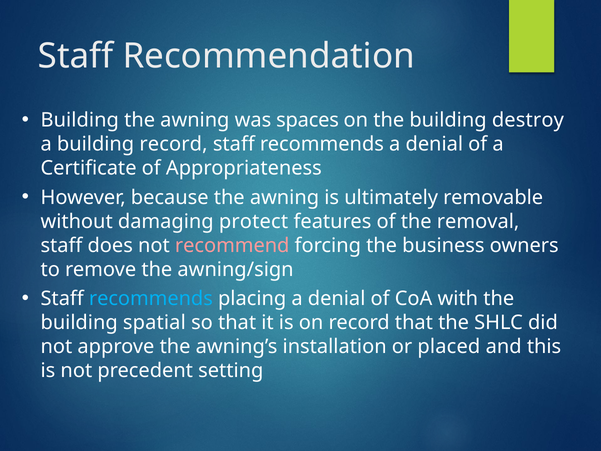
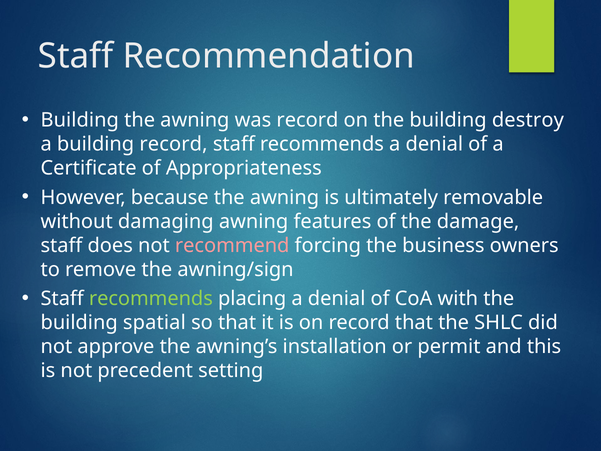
was spaces: spaces -> record
damaging protect: protect -> awning
removal: removal -> damage
recommends at (151, 298) colour: light blue -> light green
placed: placed -> permit
